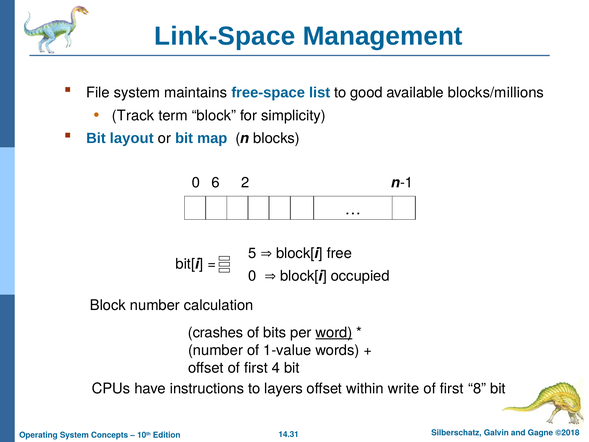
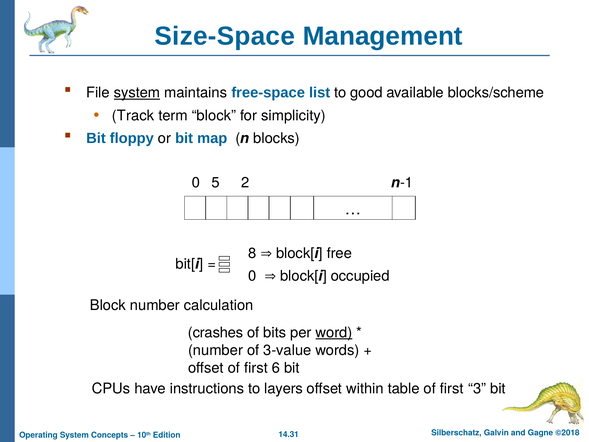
Link-Space: Link-Space -> Size-Space
system at (137, 93) underline: none -> present
blocks/millions: blocks/millions -> blocks/scheme
layout: layout -> floppy
6: 6 -> 5
5: 5 -> 8
1-value: 1-value -> 3-value
4: 4 -> 6
write: write -> table
8: 8 -> 3
